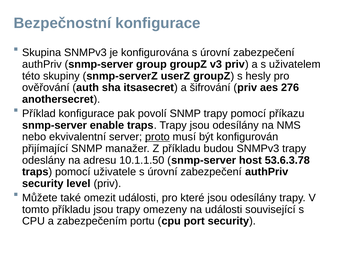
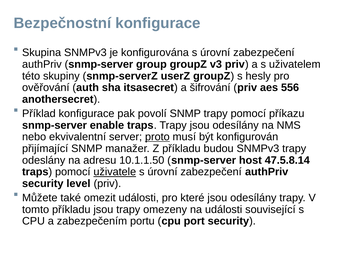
276: 276 -> 556
53.6.3.78: 53.6.3.78 -> 47.5.8.14
uživatele underline: none -> present
